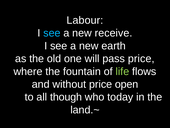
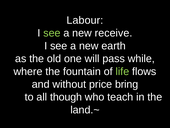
see at (52, 33) colour: light blue -> light green
pass price: price -> while
open: open -> bring
today: today -> teach
